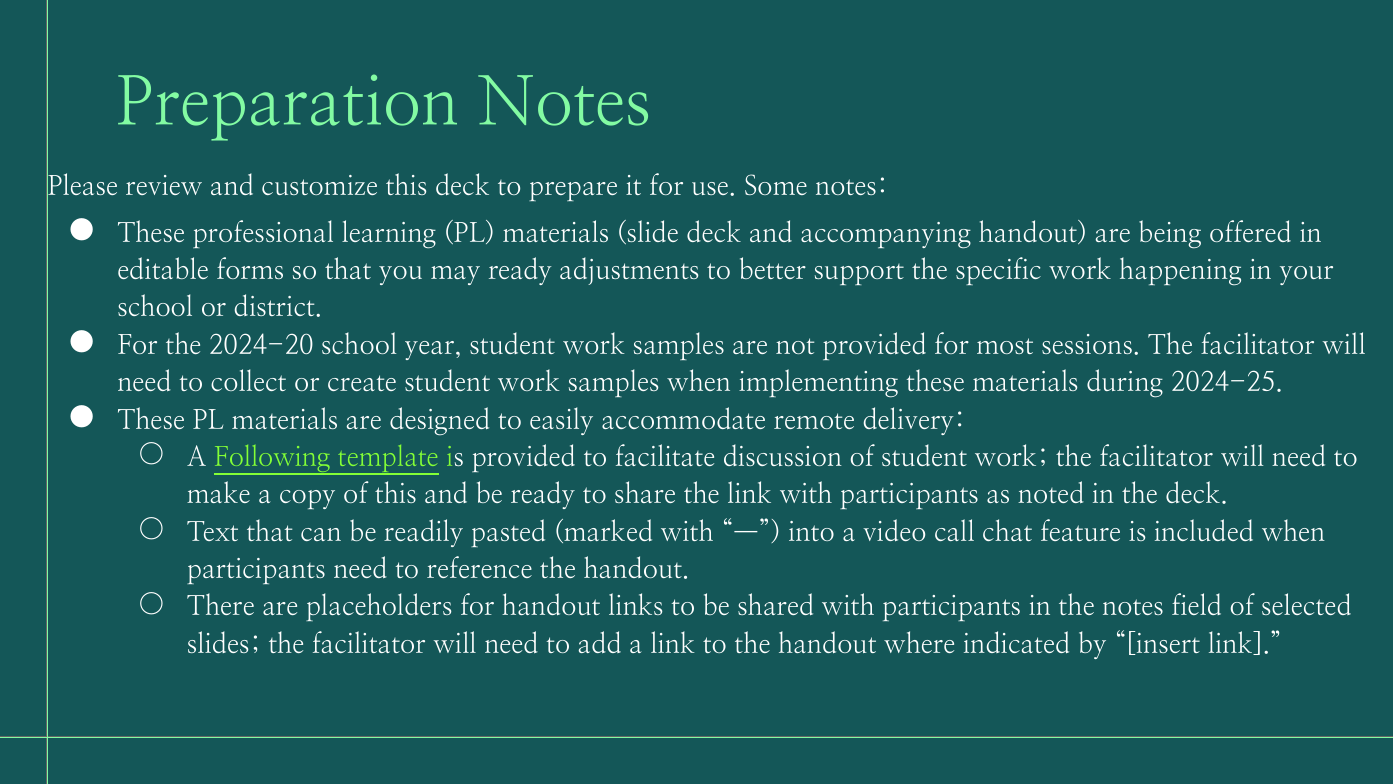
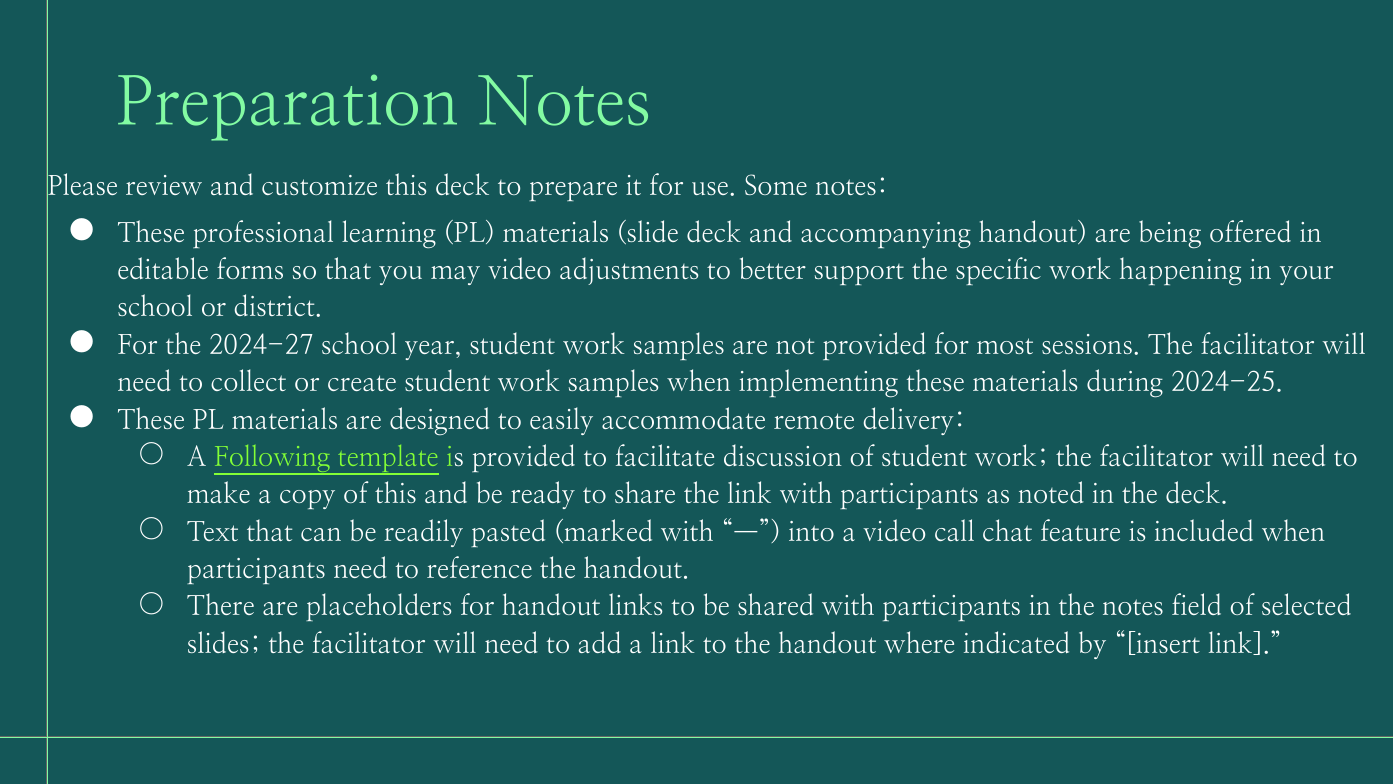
may ready: ready -> video
2024-20: 2024-20 -> 2024-27
